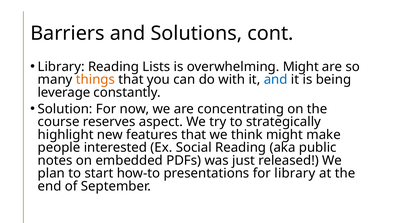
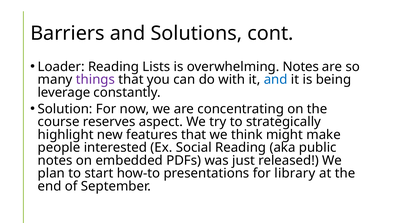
Library at (61, 67): Library -> Loader
overwhelming Might: Might -> Notes
things colour: orange -> purple
